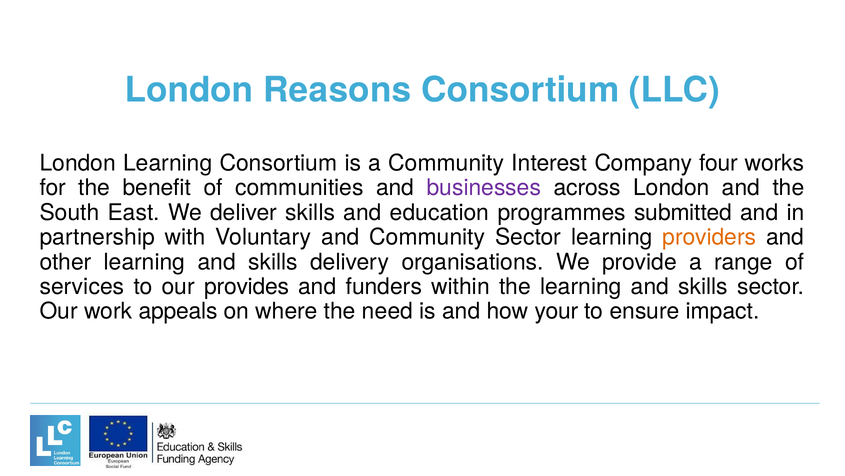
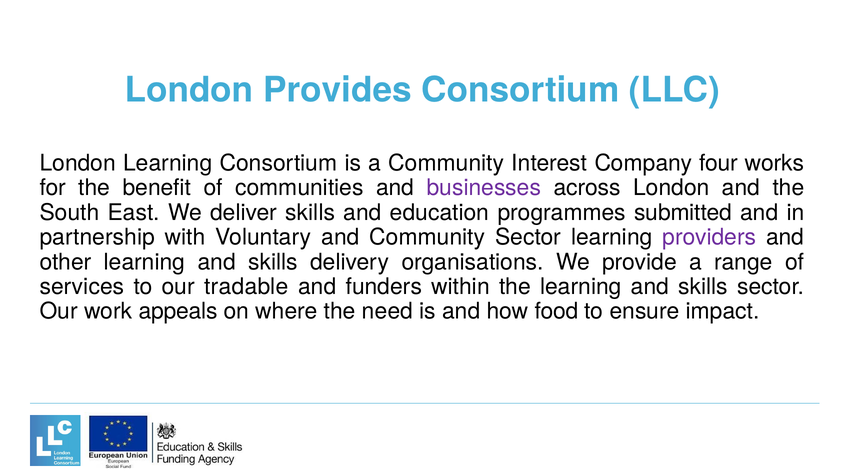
Reasons: Reasons -> Provides
providers colour: orange -> purple
provides: provides -> tradable
your: your -> food
